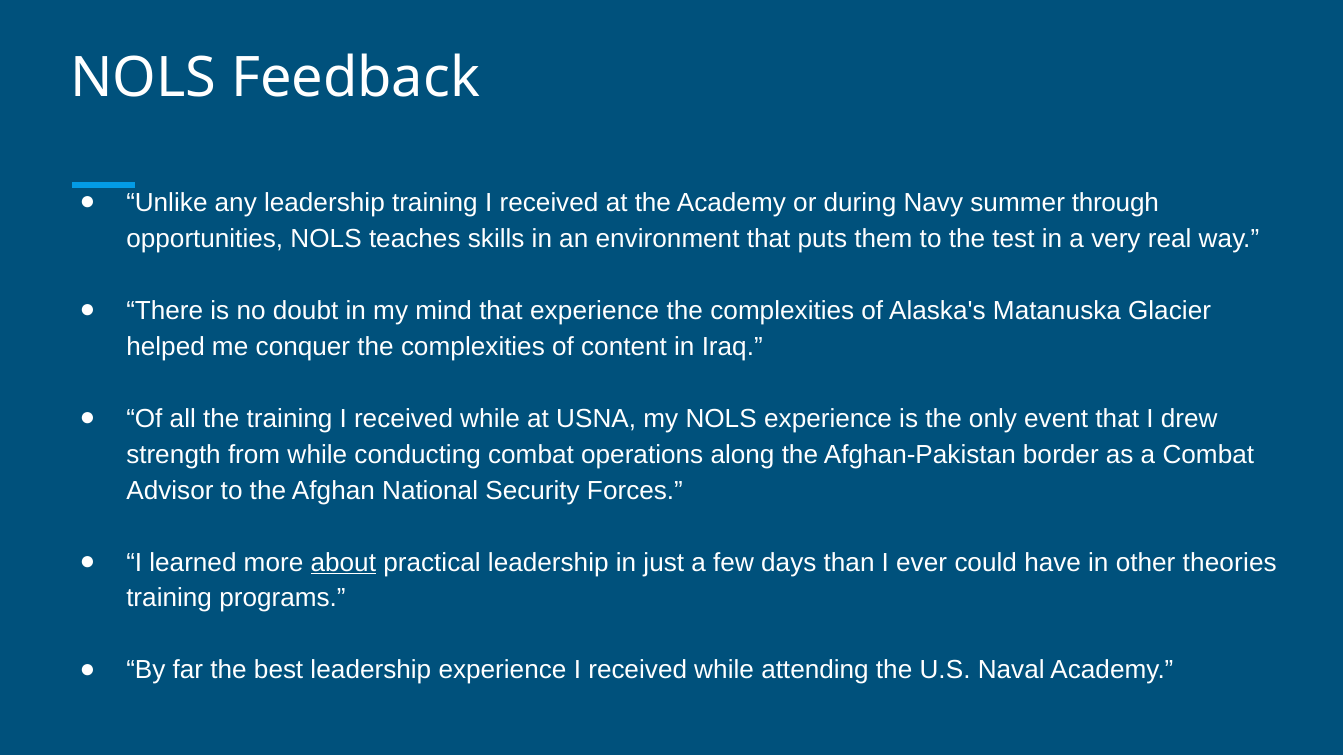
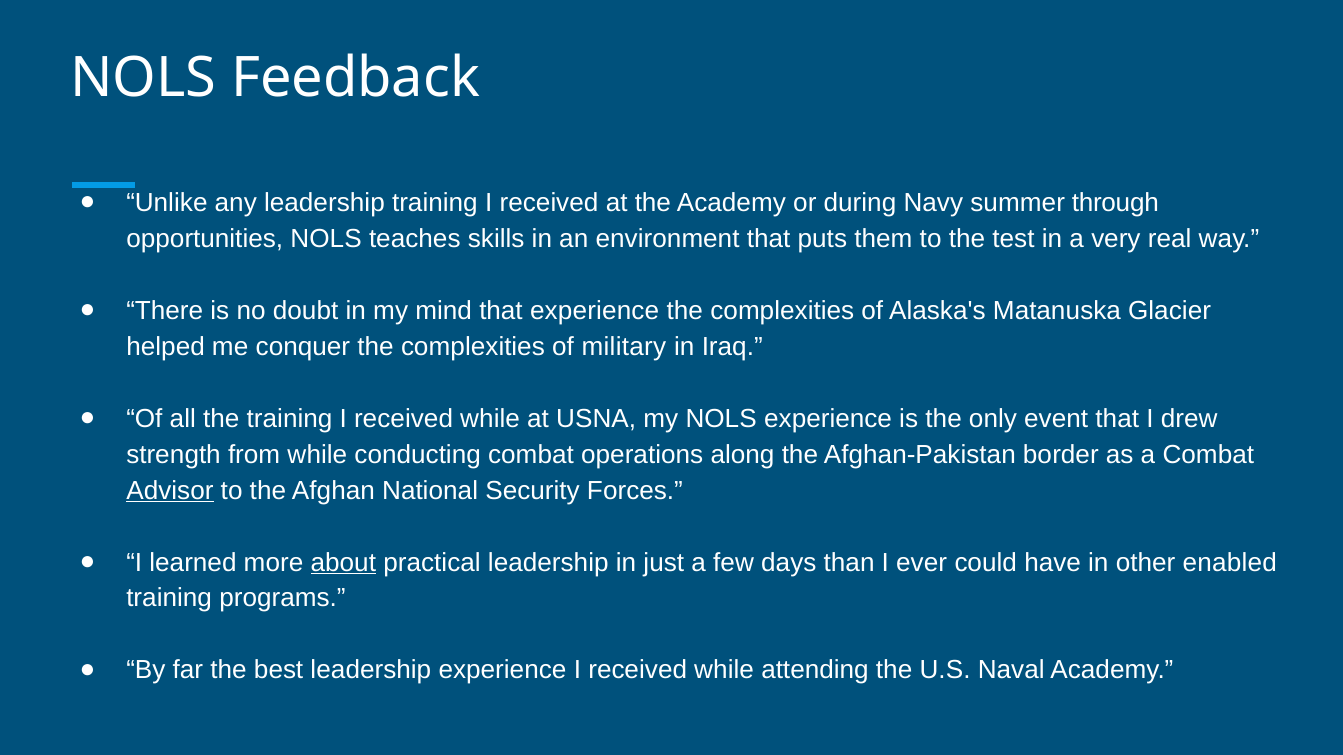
content: content -> military
Advisor underline: none -> present
theories: theories -> enabled
